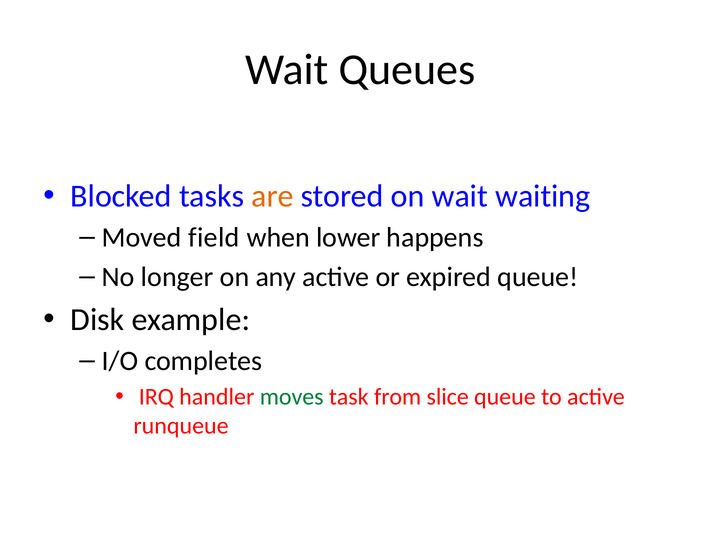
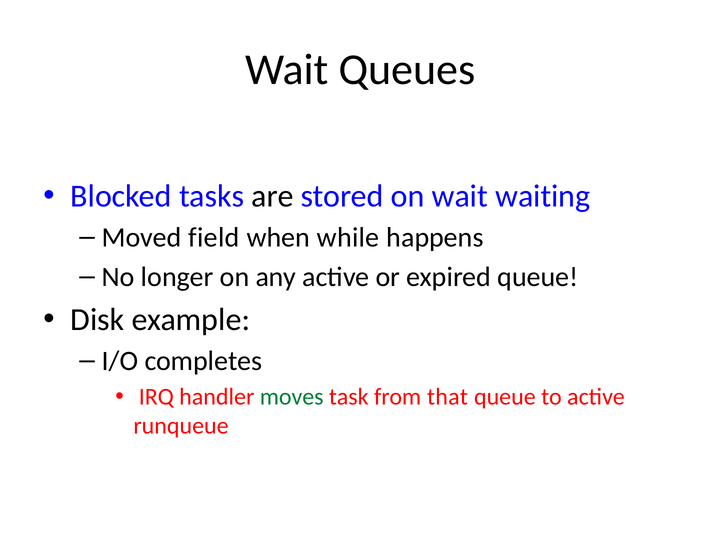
are colour: orange -> black
lower: lower -> while
slice: slice -> that
